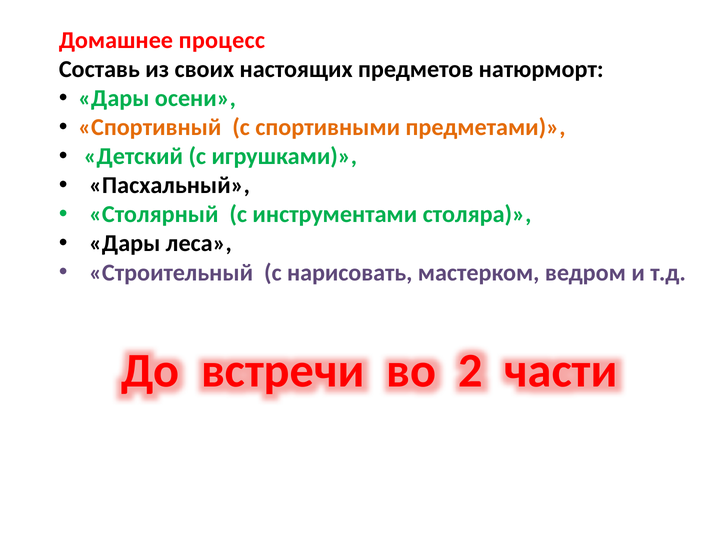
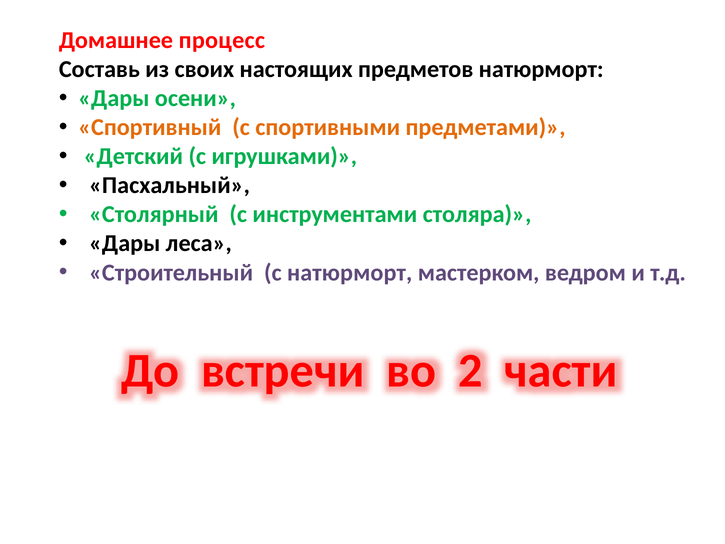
с нарисовать: нарисовать -> натюрморт
